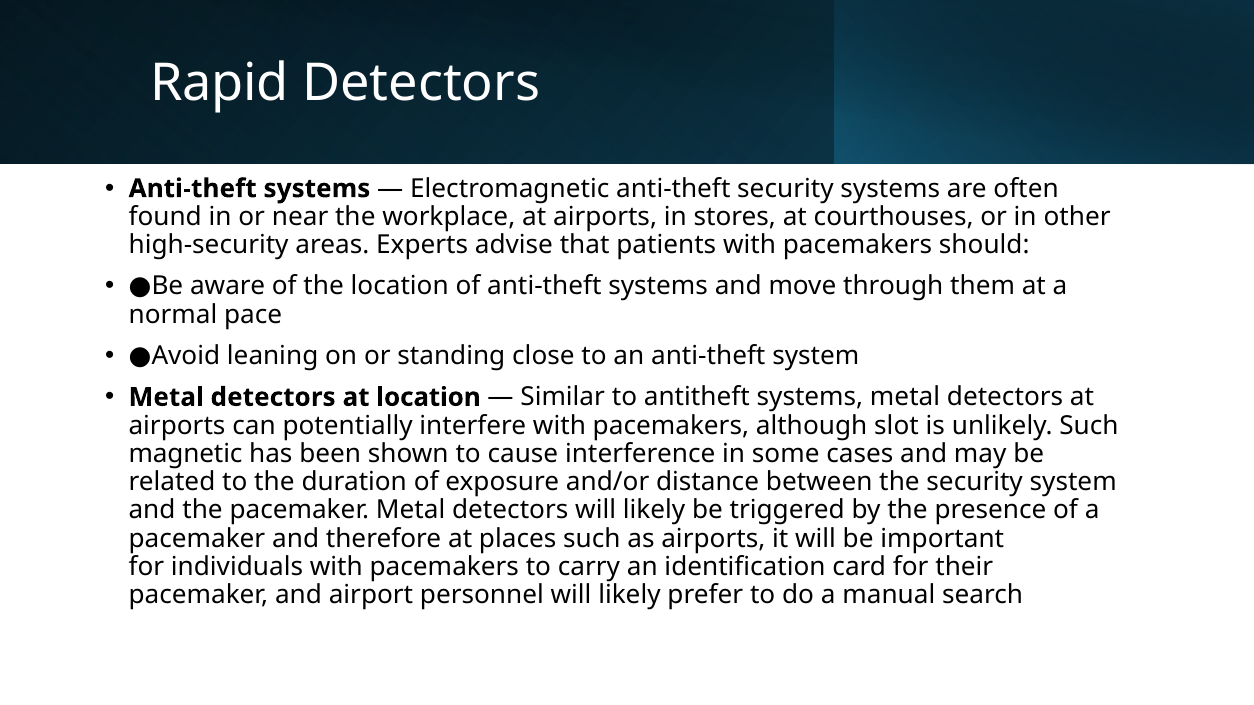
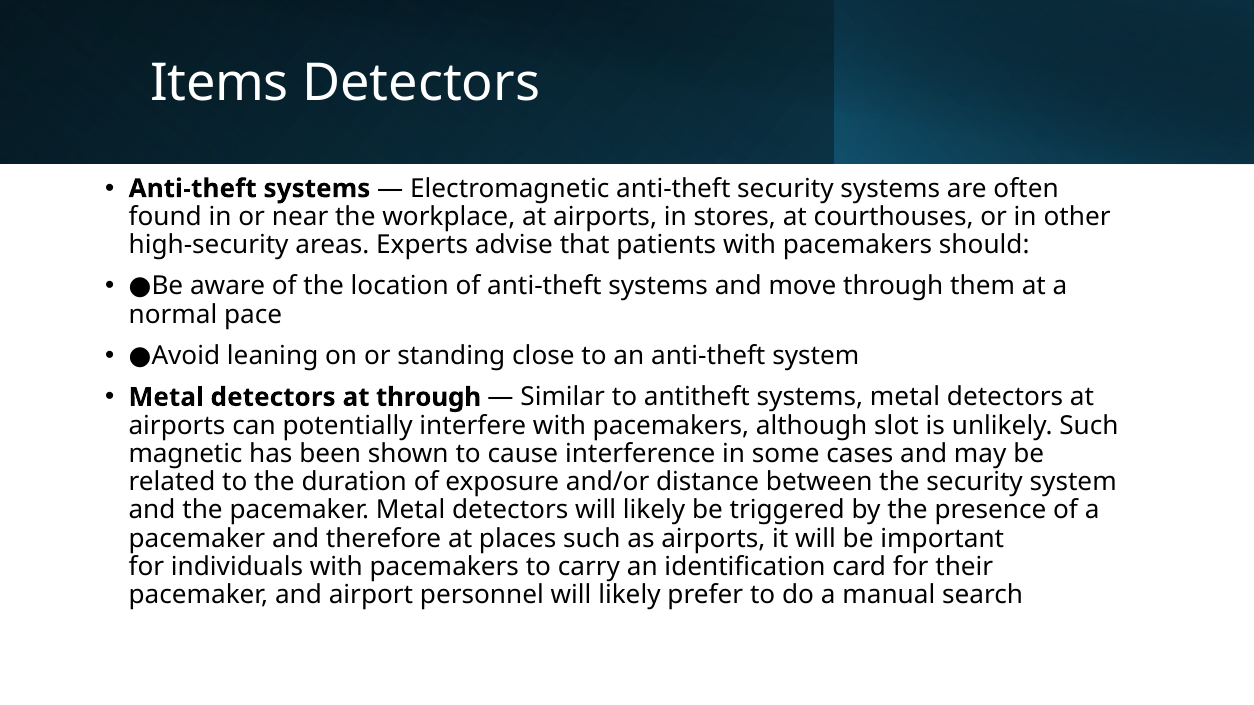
Rapid: Rapid -> Items
at location: location -> through
